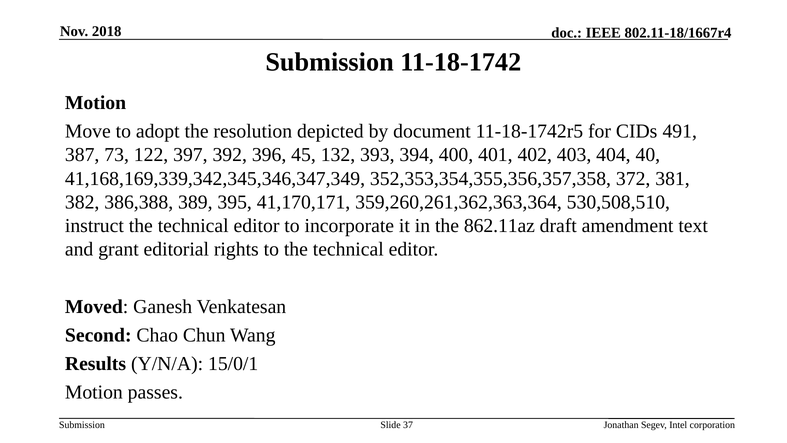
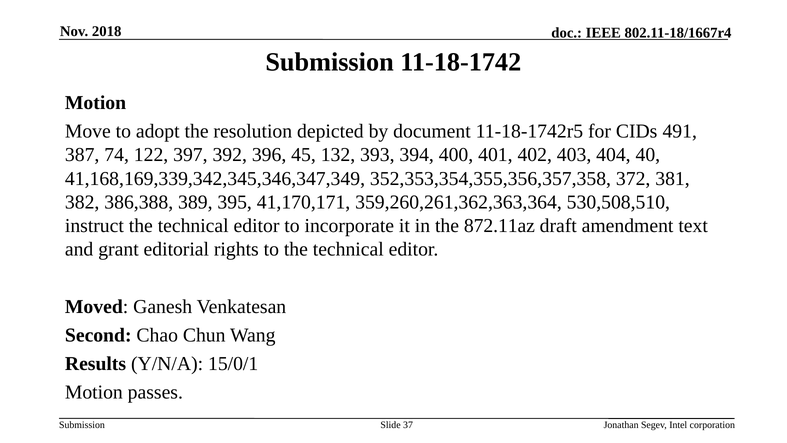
73: 73 -> 74
862.11az: 862.11az -> 872.11az
